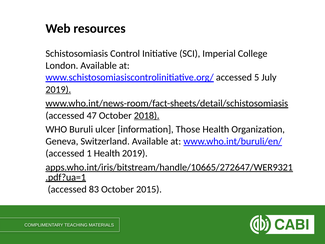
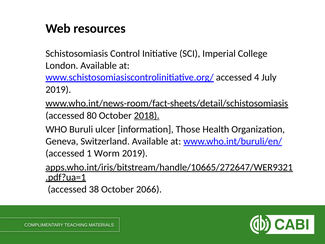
5: 5 -> 4
2019 at (58, 89) underline: present -> none
47: 47 -> 80
1 Health: Health -> Worm
83: 83 -> 38
2015: 2015 -> 2066
